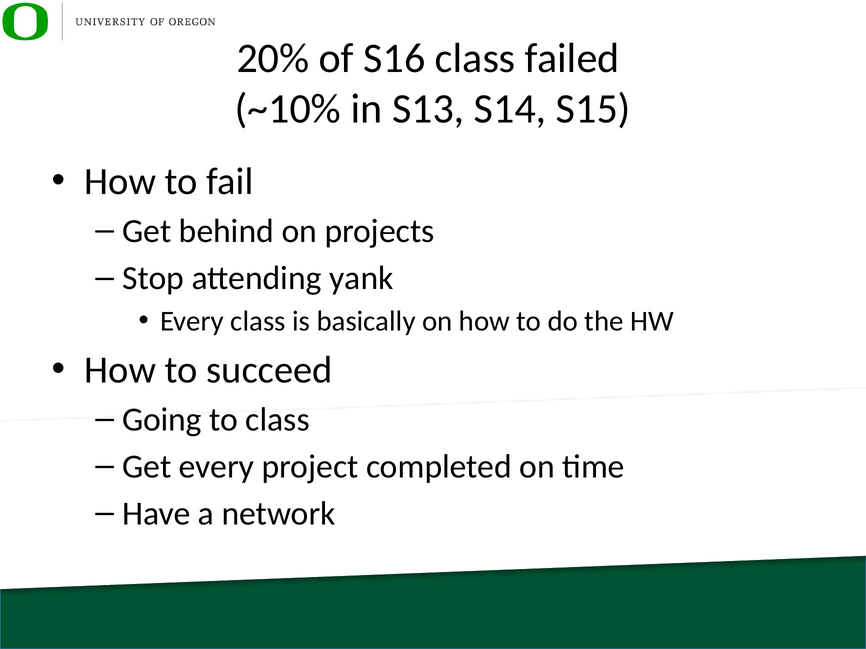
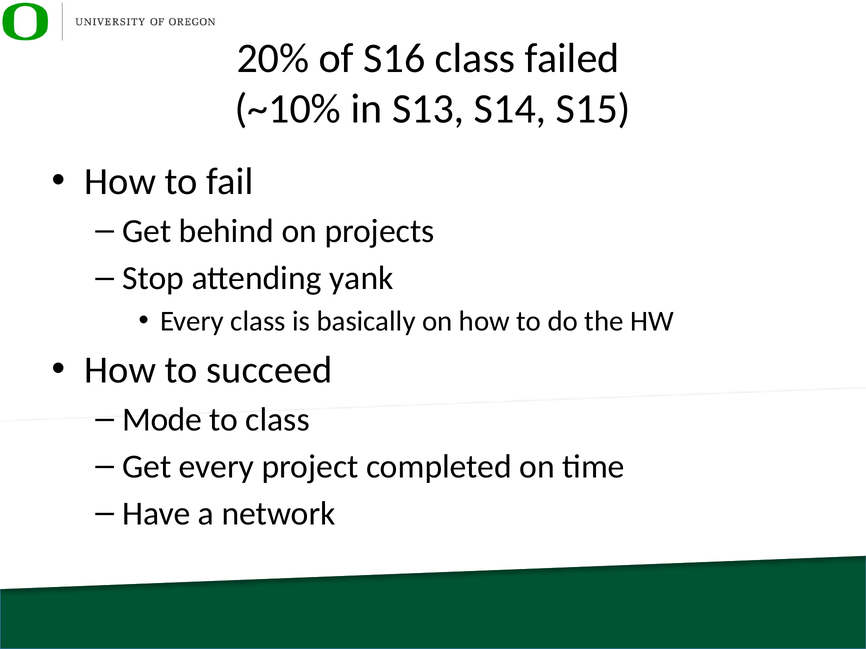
Going: Going -> Mode
